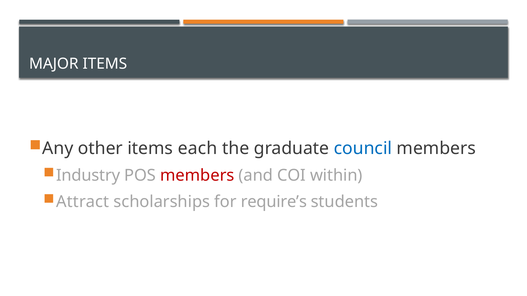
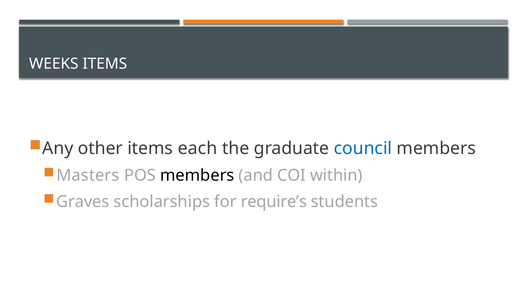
MAJOR: MAJOR -> WEEKS
Industry: Industry -> Masters
members at (197, 176) colour: red -> black
Attract: Attract -> Graves
